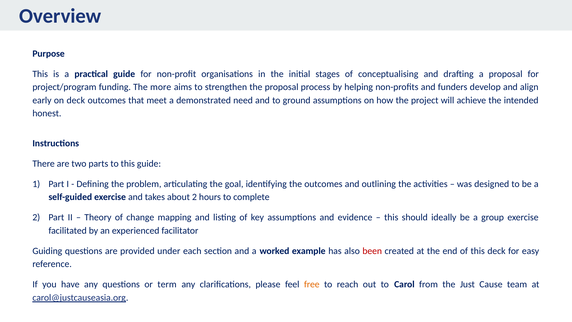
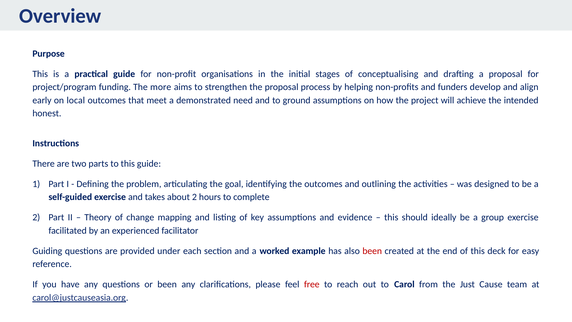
on deck: deck -> local
or term: term -> been
free colour: orange -> red
